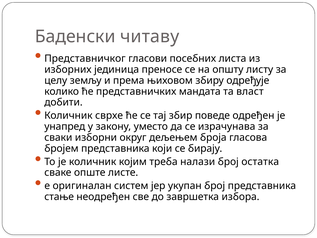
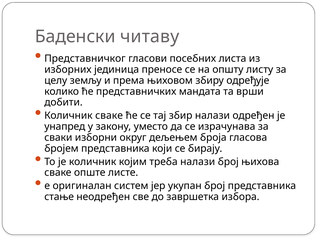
власт: власт -> врши
Количник сврхе: сврхе -> сваке
збир поведе: поведе -> налази
остатка: остатка -> њихова
